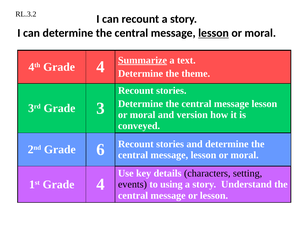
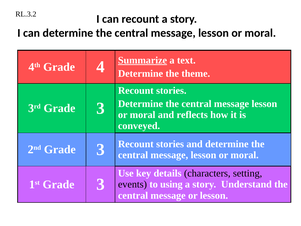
lesson at (214, 33) underline: present -> none
version: version -> reflects
2nd Grade 6: 6 -> 3
1st Grade 4: 4 -> 3
